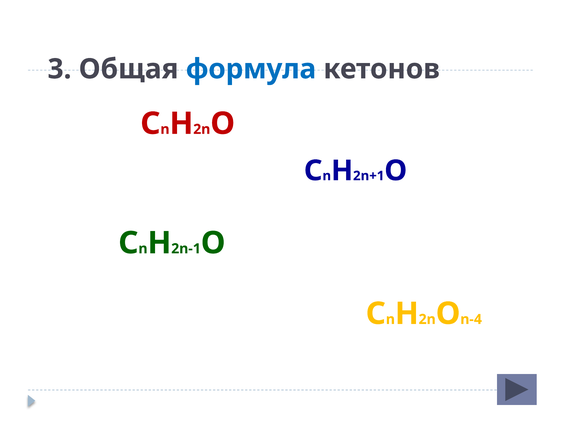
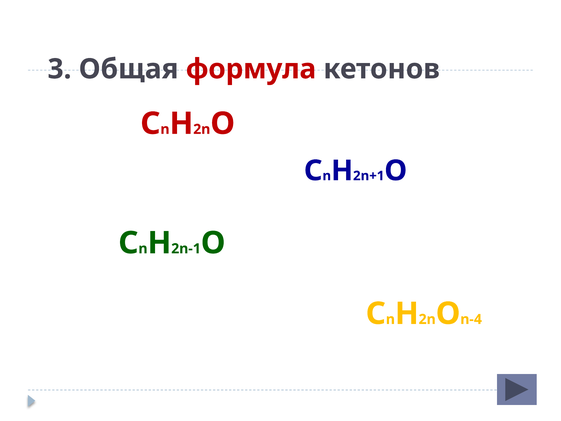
формула colour: blue -> red
